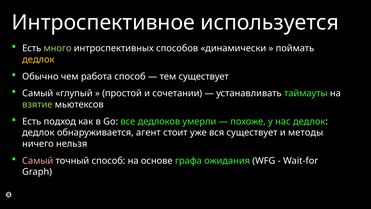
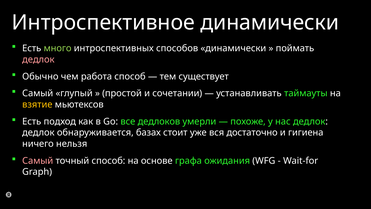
Интроспективное используется: используется -> динамически
дедлок at (38, 59) colour: yellow -> pink
взятие colour: light green -> yellow
агент: агент -> базах
вся существует: существует -> достаточно
методы: методы -> гигиена
